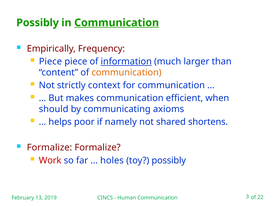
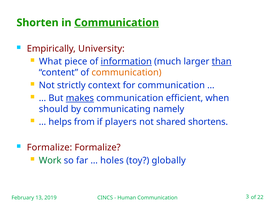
Possibly at (38, 23): Possibly -> Shorten
Frequency: Frequency -> University
Piece at (50, 62): Piece -> What
than underline: none -> present
makes underline: none -> present
axioms: axioms -> namely
poor: poor -> from
namely: namely -> players
Work colour: red -> green
toy possibly: possibly -> globally
